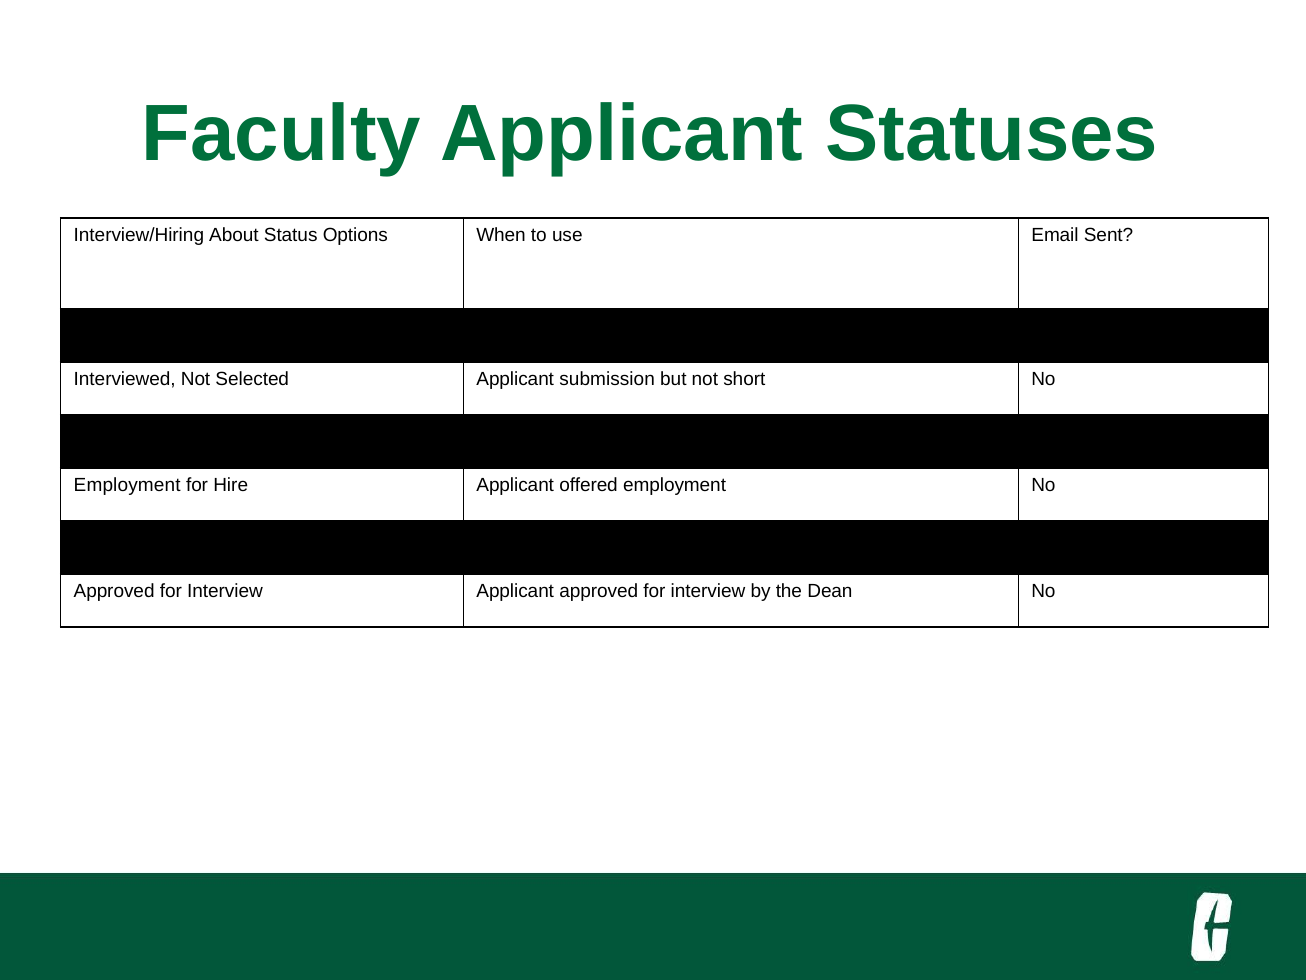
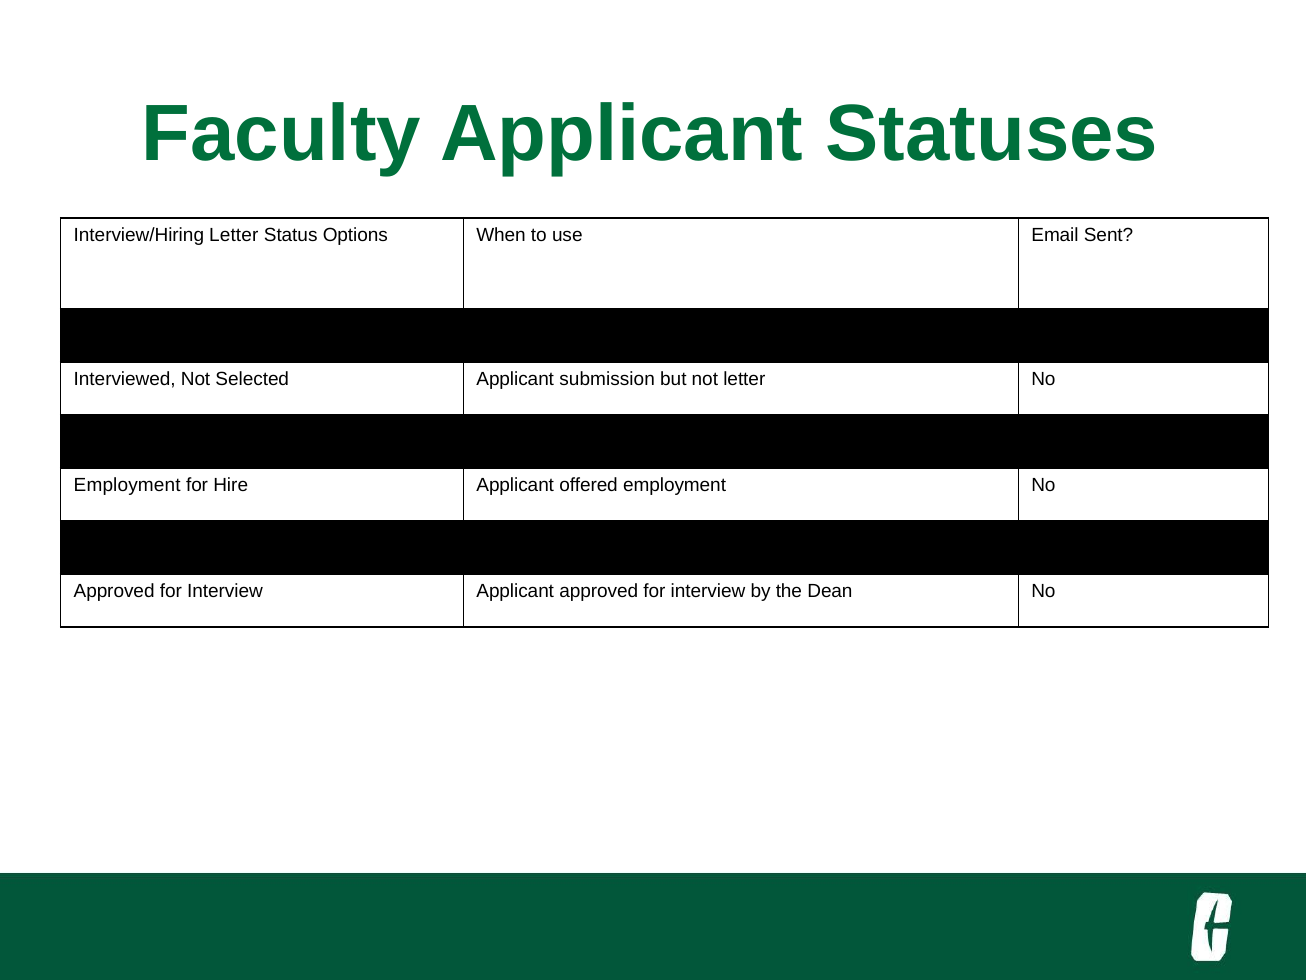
Interview/Hiring About: About -> Letter
not short: short -> letter
